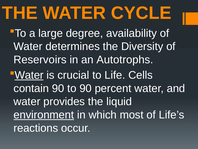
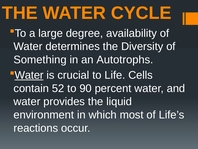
Reservoirs: Reservoirs -> Something
contain 90: 90 -> 52
environment underline: present -> none
